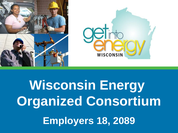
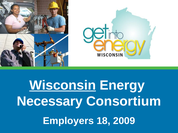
Wisconsin underline: none -> present
Organized: Organized -> Necessary
2089: 2089 -> 2009
